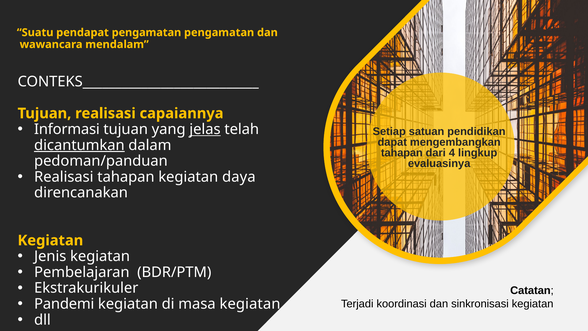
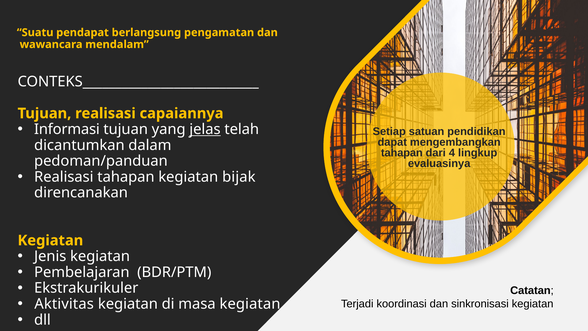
pendapat pengamatan: pengamatan -> berlangsung
dicantumkan underline: present -> none
daya: daya -> bijak
Pandemi: Pandemi -> Aktivitas
